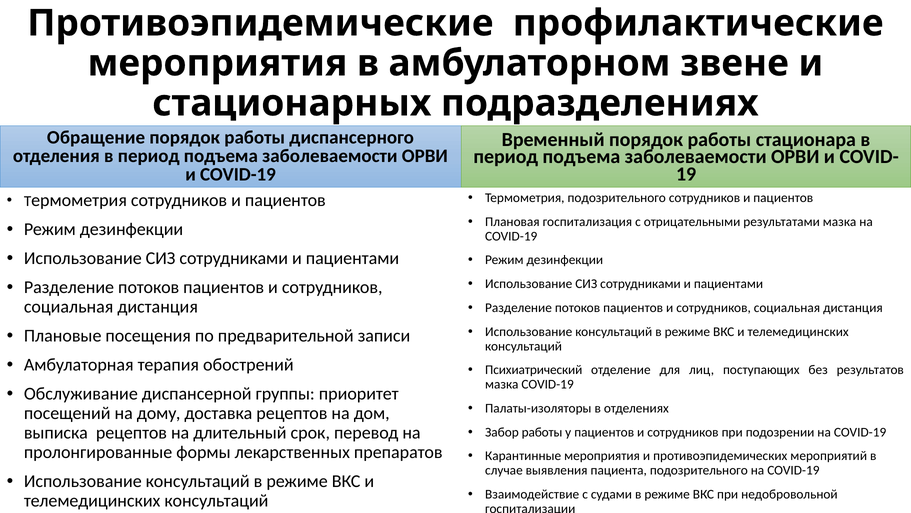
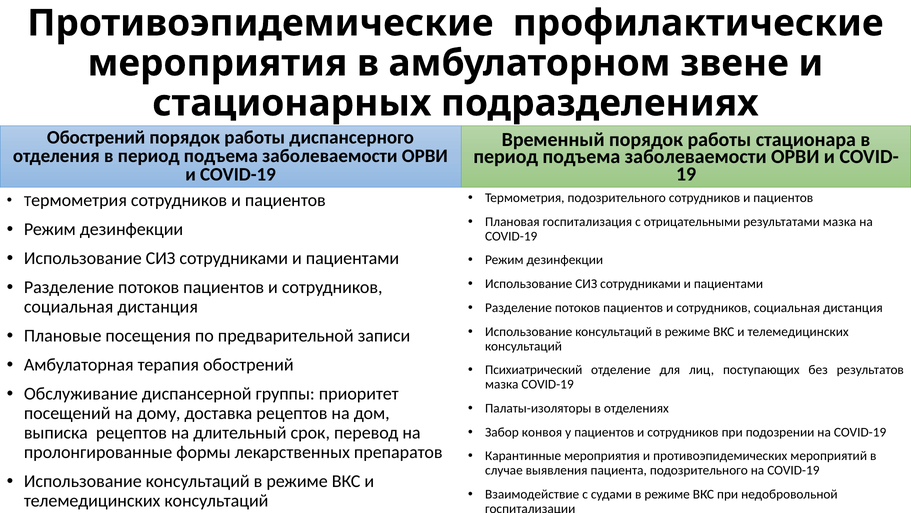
Обращение at (96, 138): Обращение -> Обострений
Забор работы: работы -> конвоя
